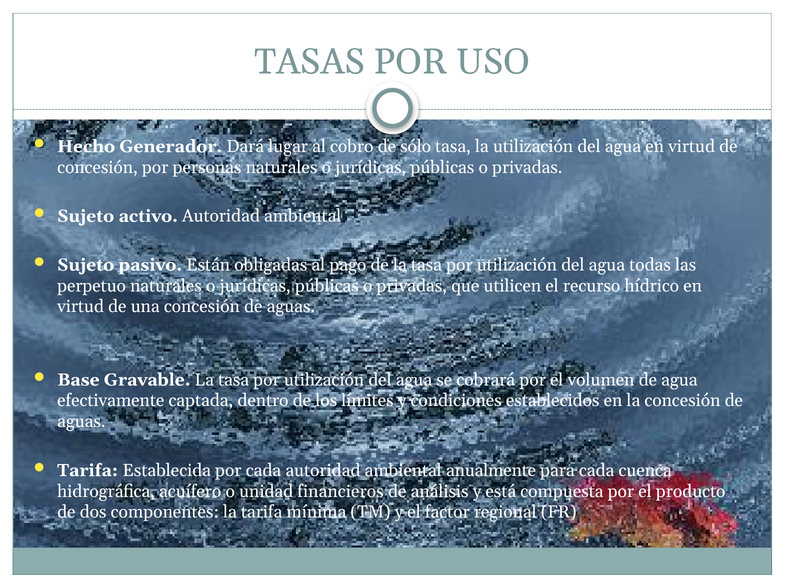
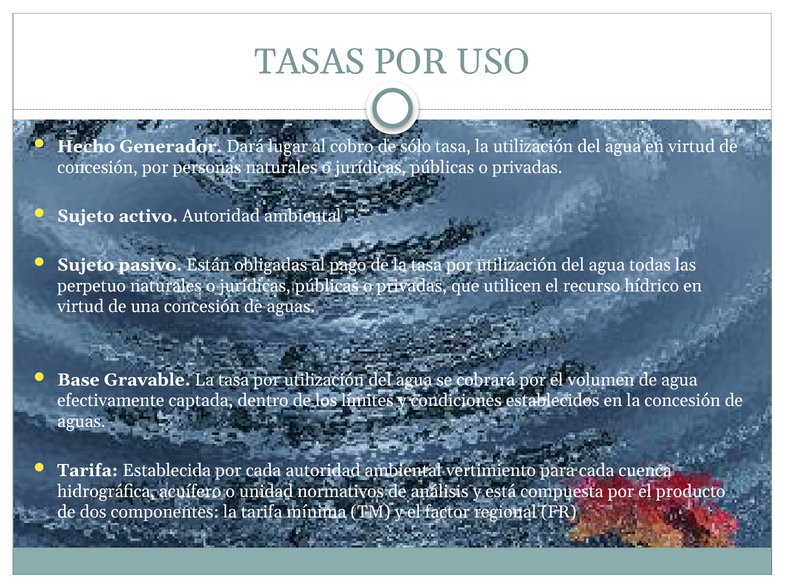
anualmente: anualmente -> vertimiento
financieros: financieros -> normativos
